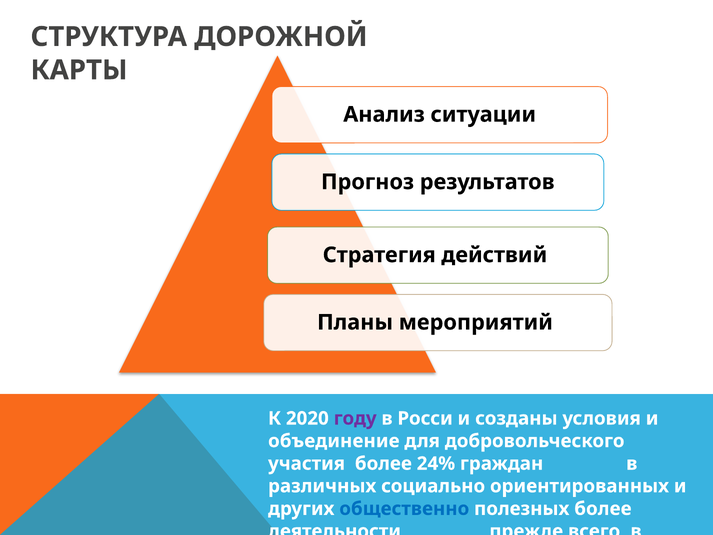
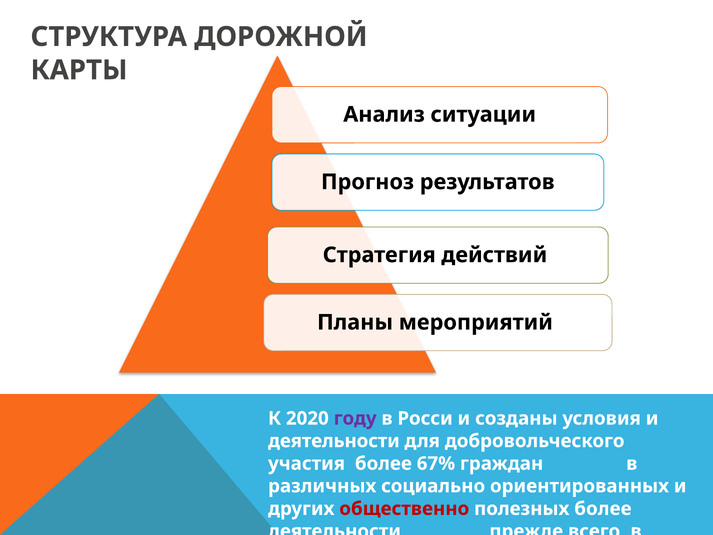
объединение at (334, 441): объединение -> деятельности
24%: 24% -> 67%
общественно colour: blue -> red
